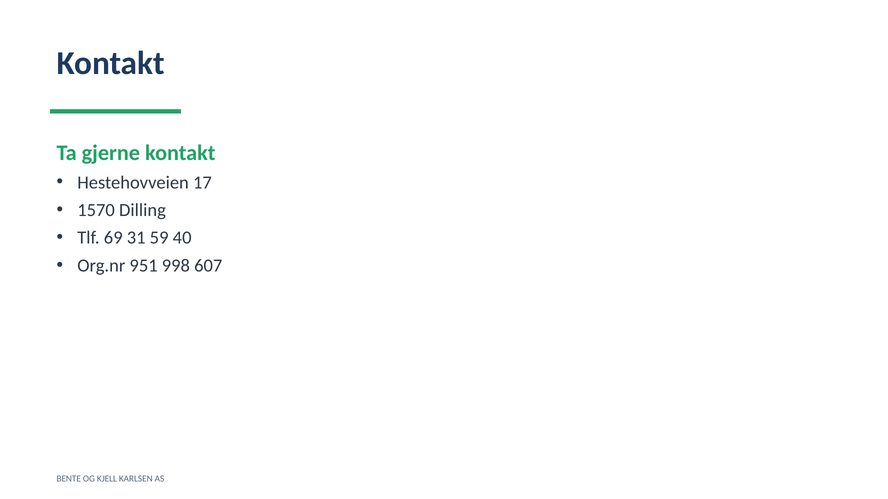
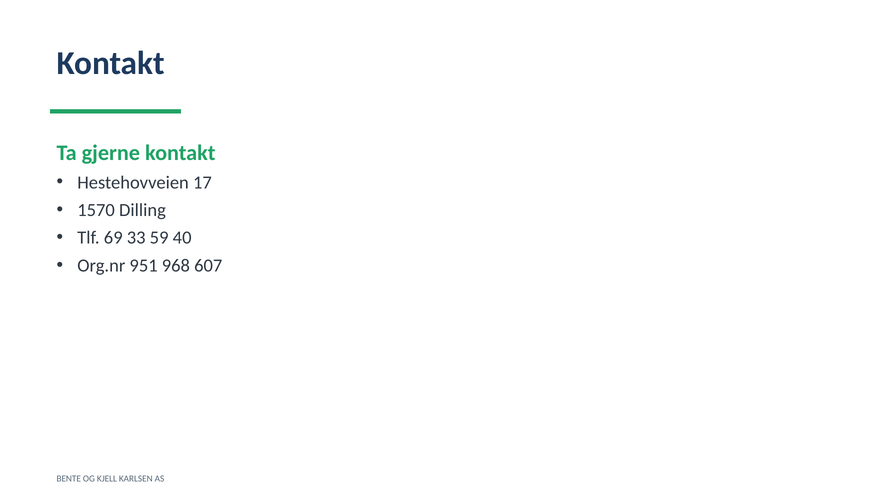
31: 31 -> 33
998: 998 -> 968
